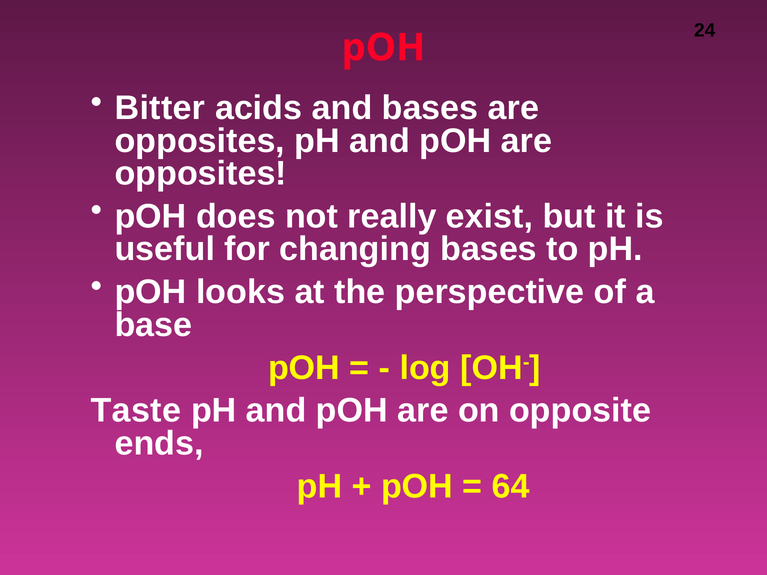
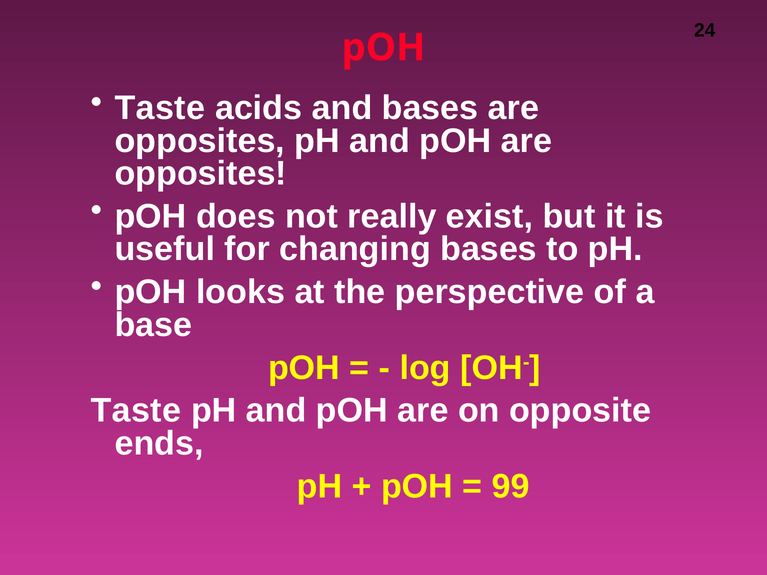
Bitter at (160, 108): Bitter -> Taste
64: 64 -> 99
